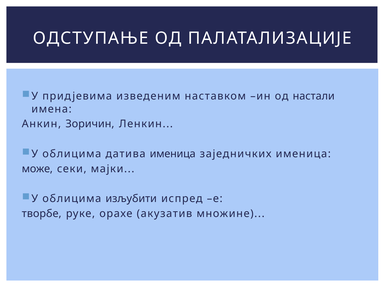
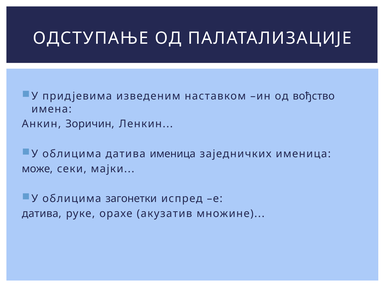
настали: настали -> вођство
изљубити: изљубити -> загонетки
творбе at (42, 214): творбе -> датива
